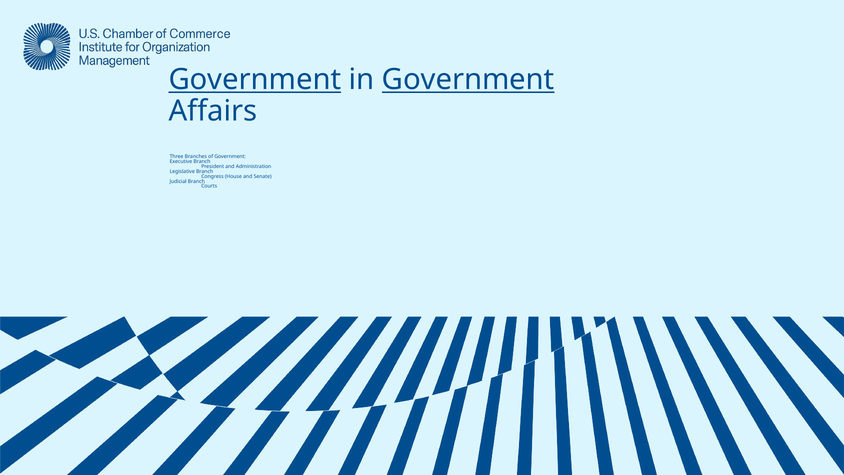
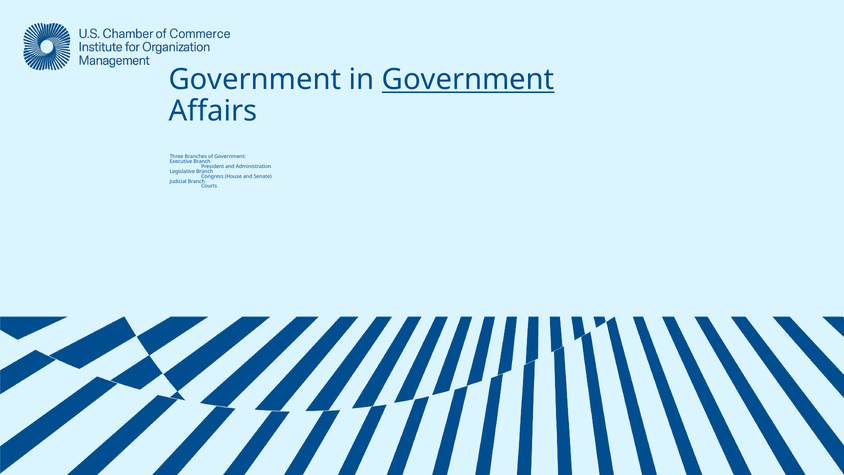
Government at (255, 80) underline: present -> none
